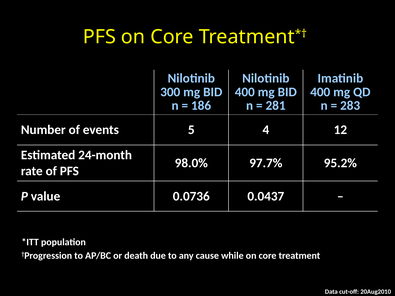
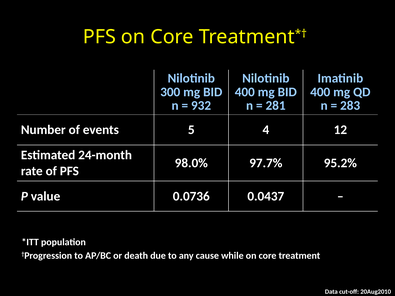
186: 186 -> 932
